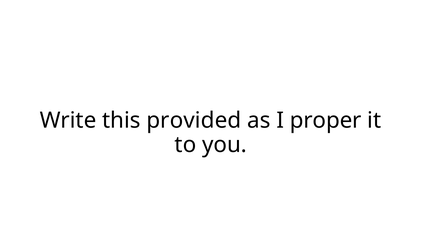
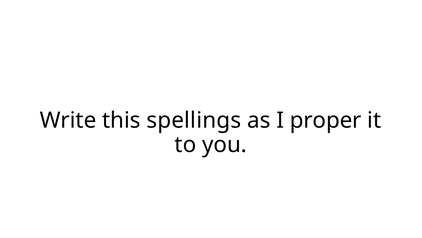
provided: provided -> spellings
